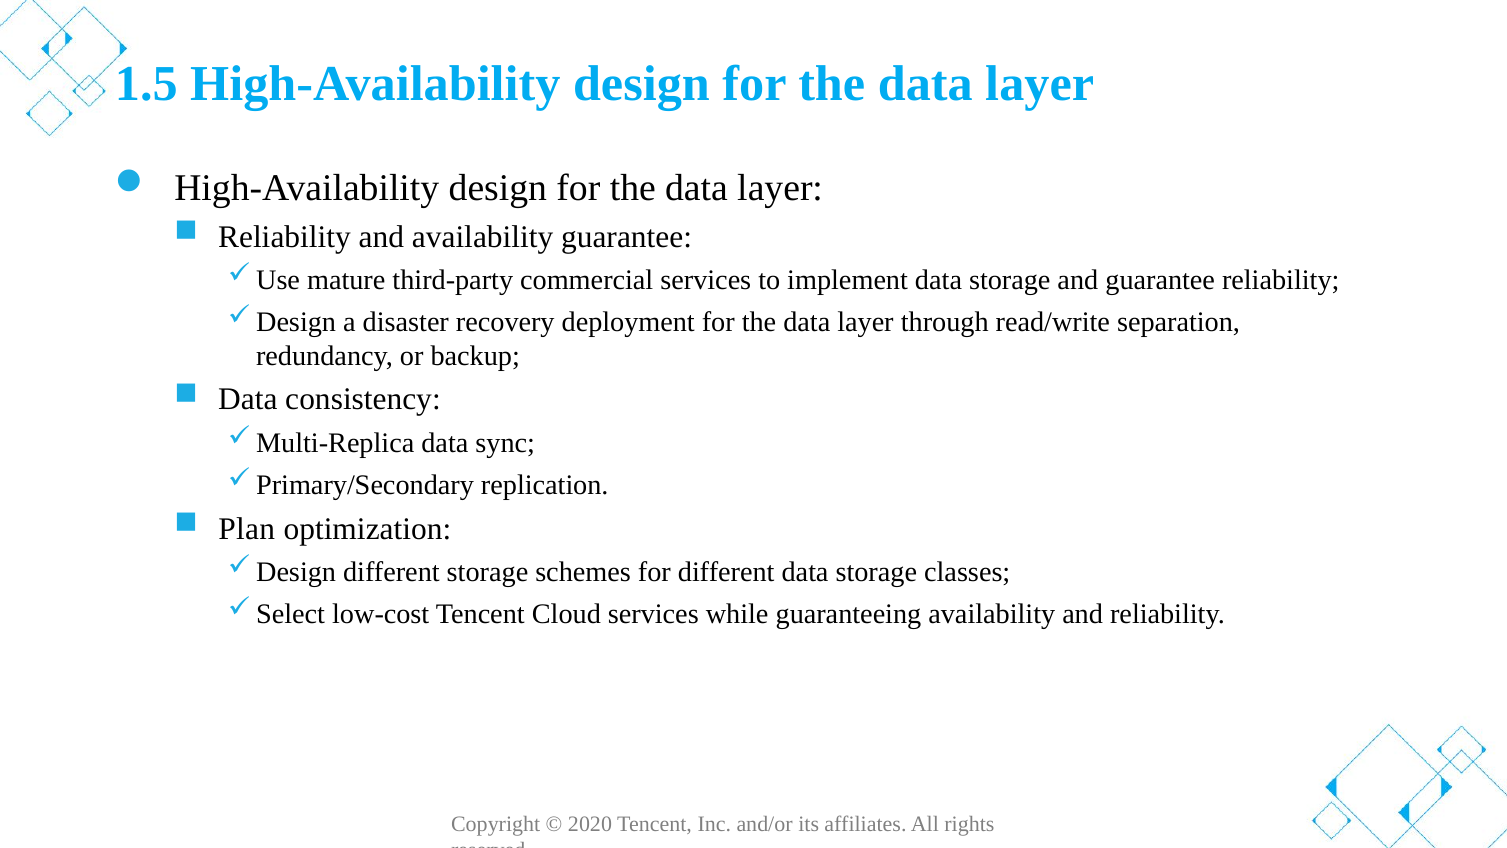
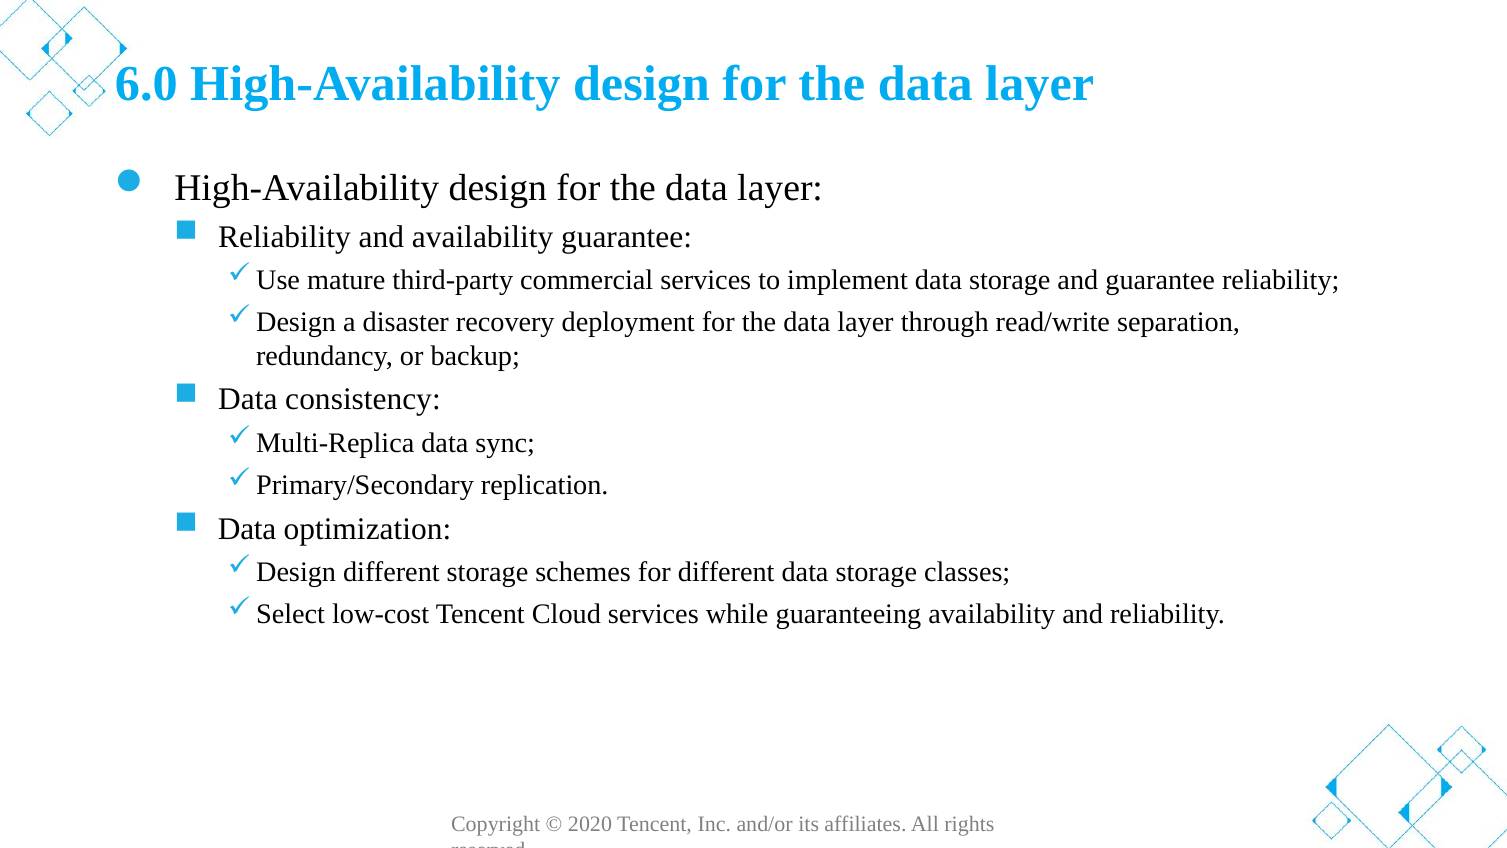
1.5: 1.5 -> 6.0
Plan at (247, 528): Plan -> Data
